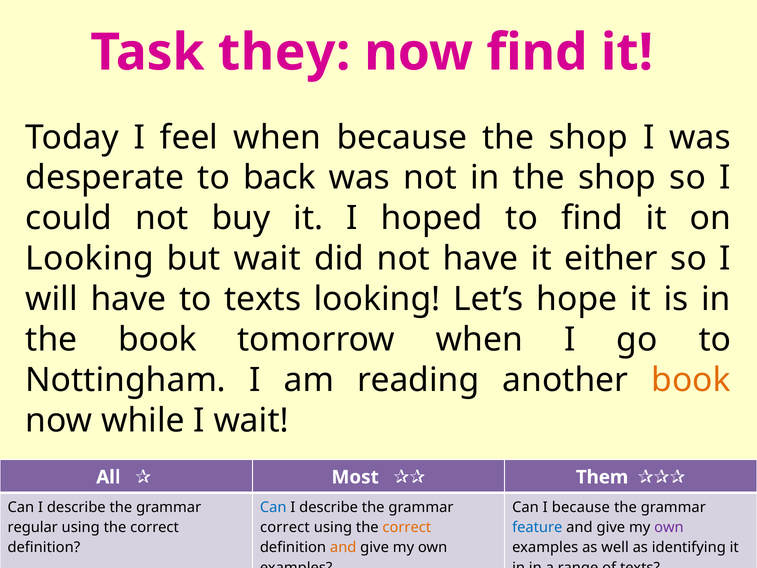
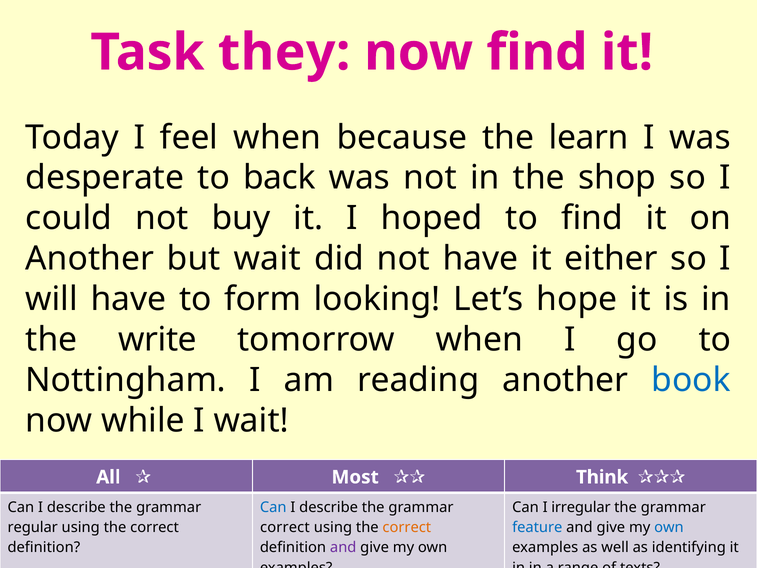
because the shop: shop -> learn
Looking at (90, 259): Looking -> Another
to texts: texts -> form
the book: book -> write
book at (691, 380) colour: orange -> blue
Them: Them -> Think
I because: because -> irregular
own at (669, 527) colour: purple -> blue
and at (343, 547) colour: orange -> purple
